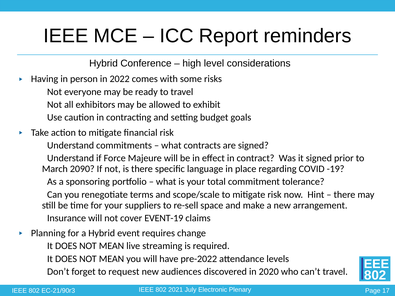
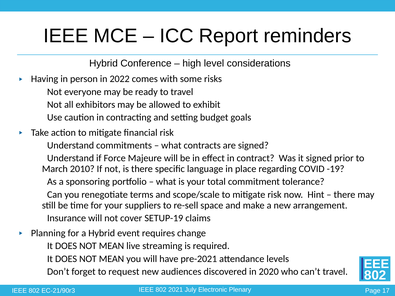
2090: 2090 -> 2010
EVENT-19: EVENT-19 -> SETUP-19
pre-2022: pre-2022 -> pre-2021
